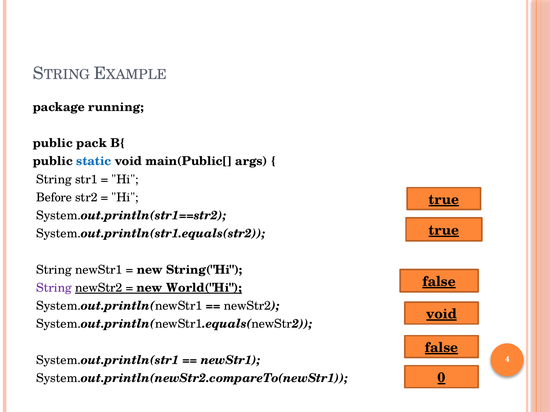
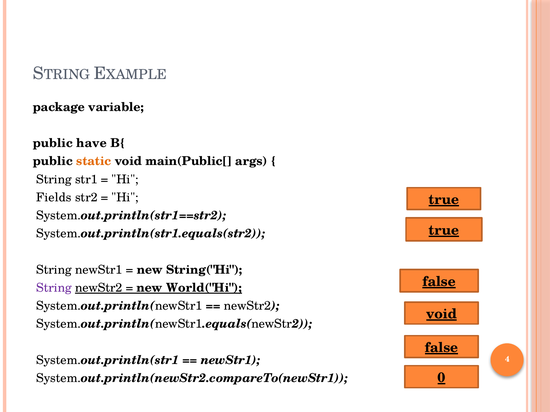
running: running -> variable
pack: pack -> have
static colour: blue -> orange
Before: Before -> Fields
